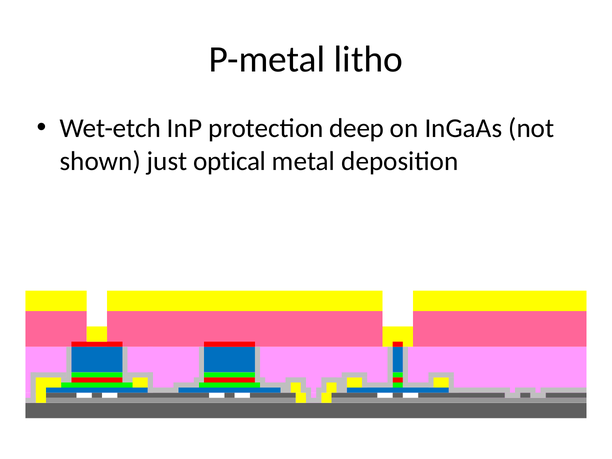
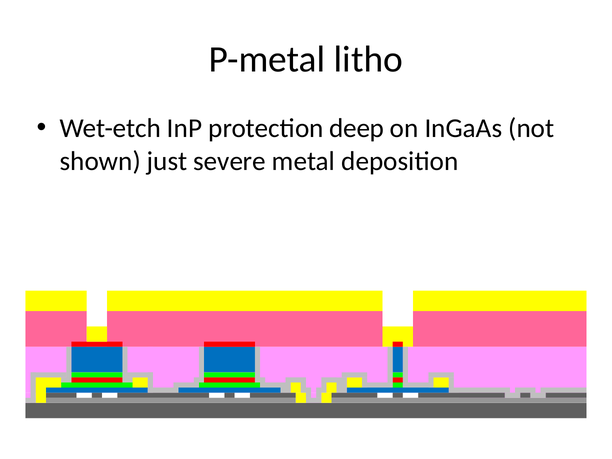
optical: optical -> severe
